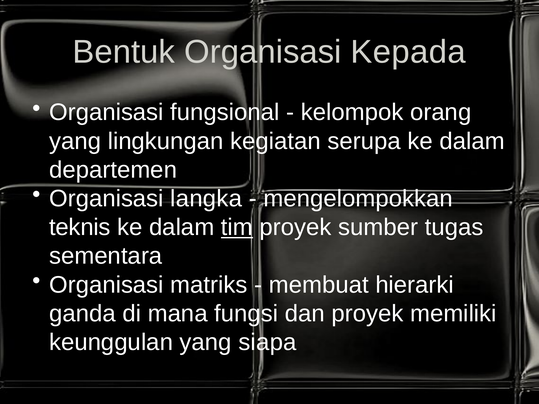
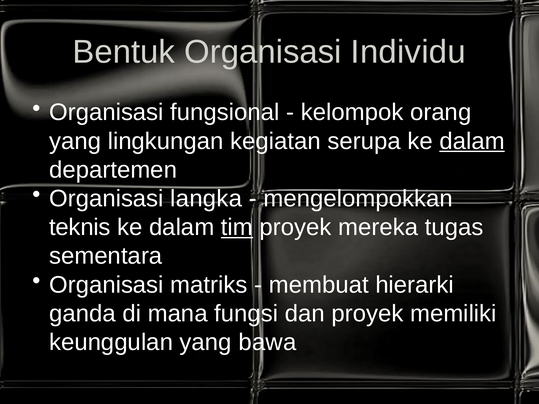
Kepada: Kepada -> Individu
dalam at (472, 141) underline: none -> present
sumber: sumber -> mereka
siapa: siapa -> bawa
